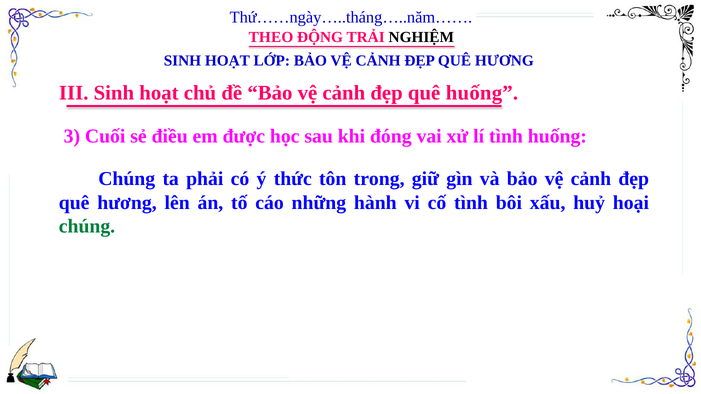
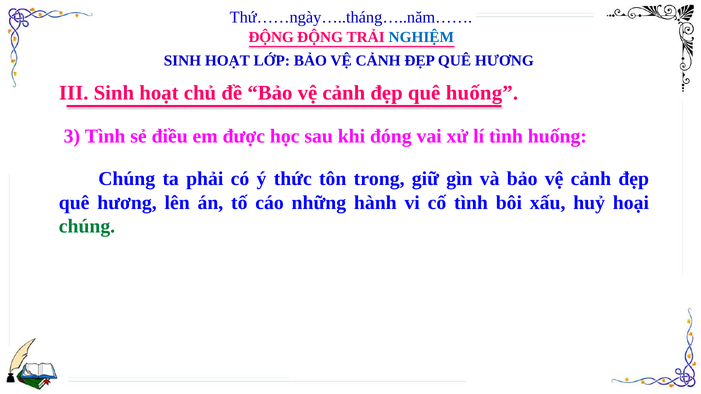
THEO at (271, 37): THEO -> ĐỘNG
NGHIỆM colour: black -> blue
3 Cuối: Cuối -> Tình
